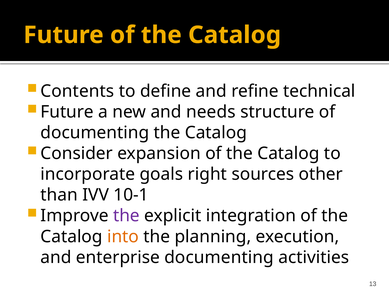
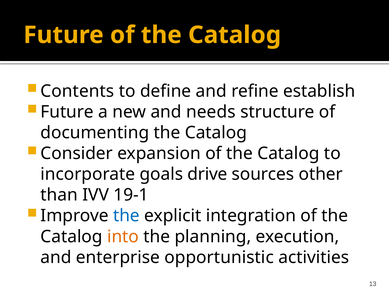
technical: technical -> establish
right: right -> drive
10-1: 10-1 -> 19-1
the at (126, 216) colour: purple -> blue
enterprise documenting: documenting -> opportunistic
